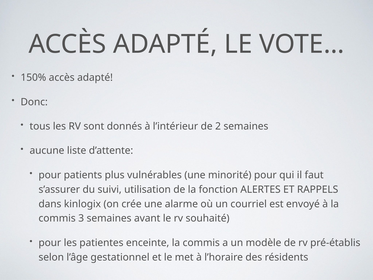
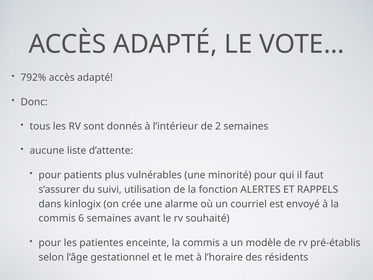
150%: 150% -> 792%
3: 3 -> 6
